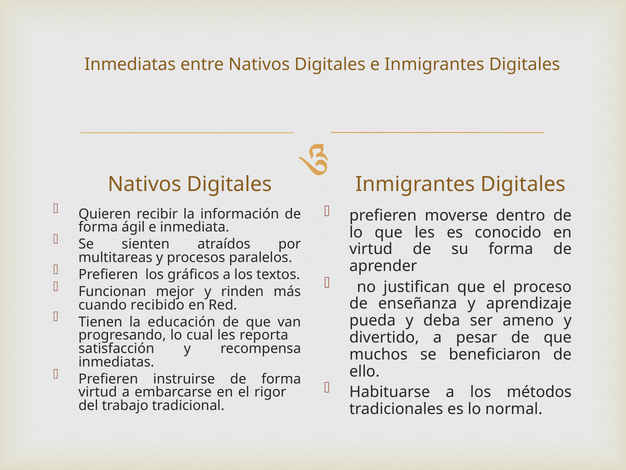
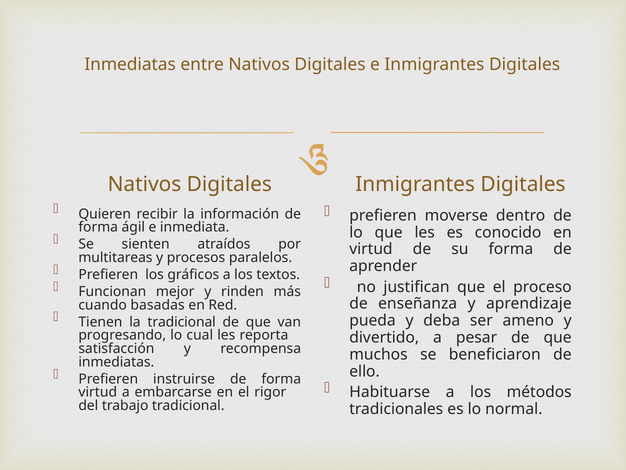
recibido: recibido -> basadas
la educación: educación -> tradicional
